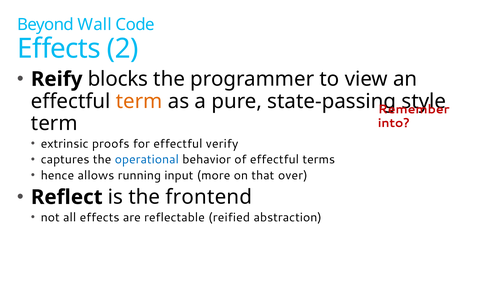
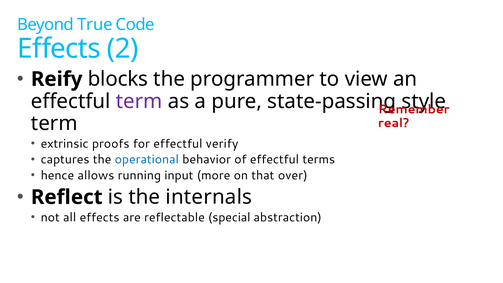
Wall: Wall -> True
term at (139, 101) colour: orange -> purple
into: into -> real
frontend: frontend -> internals
reified: reified -> special
